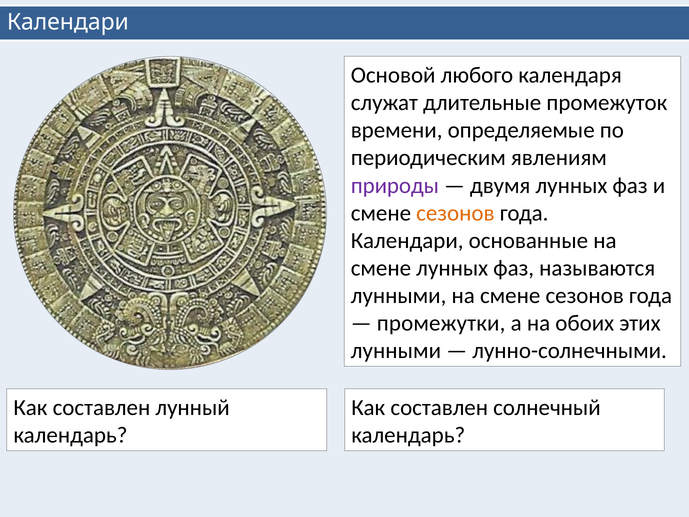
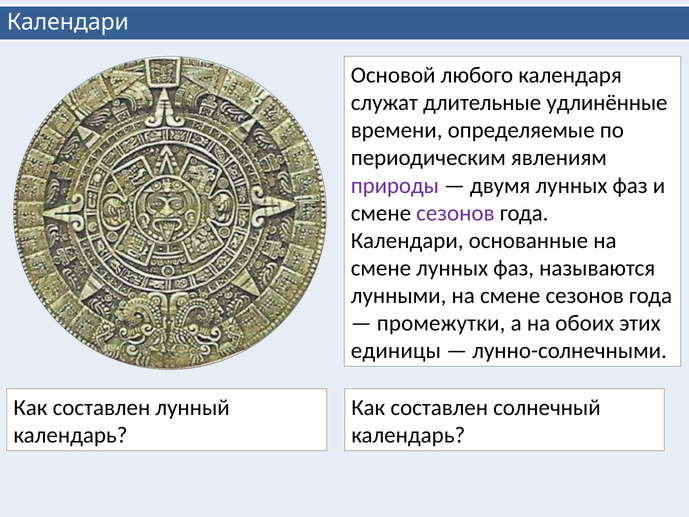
промежуток: промежуток -> удлинённые
сезонов at (455, 213) colour: orange -> purple
лунными at (396, 351): лунными -> единицы
